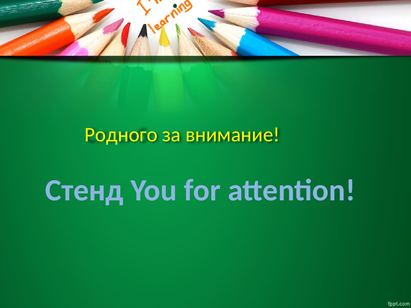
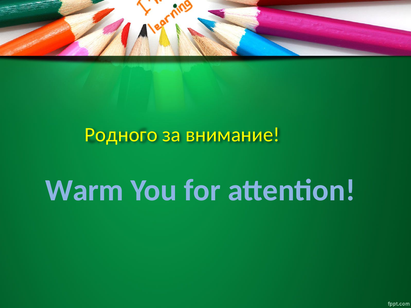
Стенд: Стенд -> Warm
